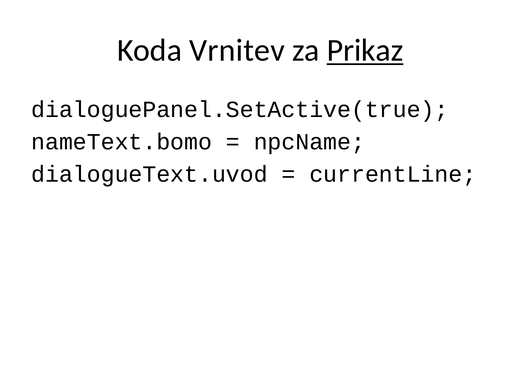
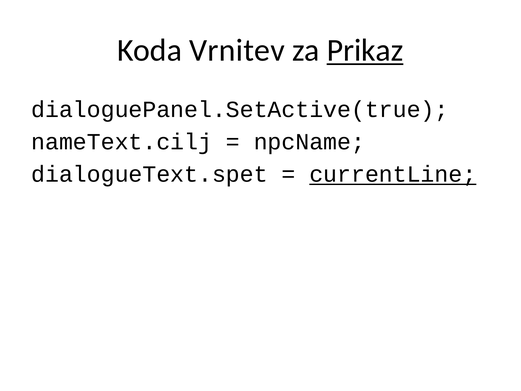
nameText.bomo: nameText.bomo -> nameText.cilj
dialogueText.uvod: dialogueText.uvod -> dialogueText.spet
currentLine underline: none -> present
